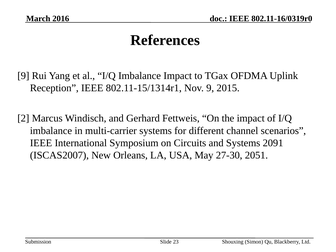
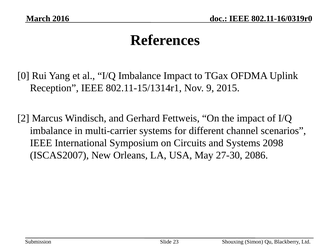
9 at (23, 76): 9 -> 0
2091: 2091 -> 2098
2051: 2051 -> 2086
